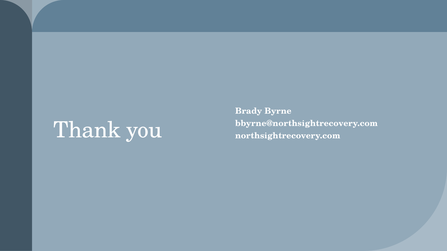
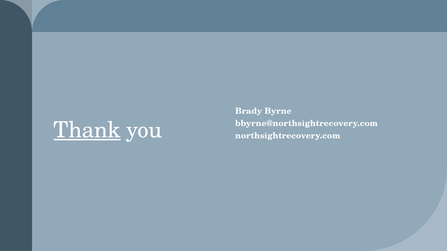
Thank underline: none -> present
